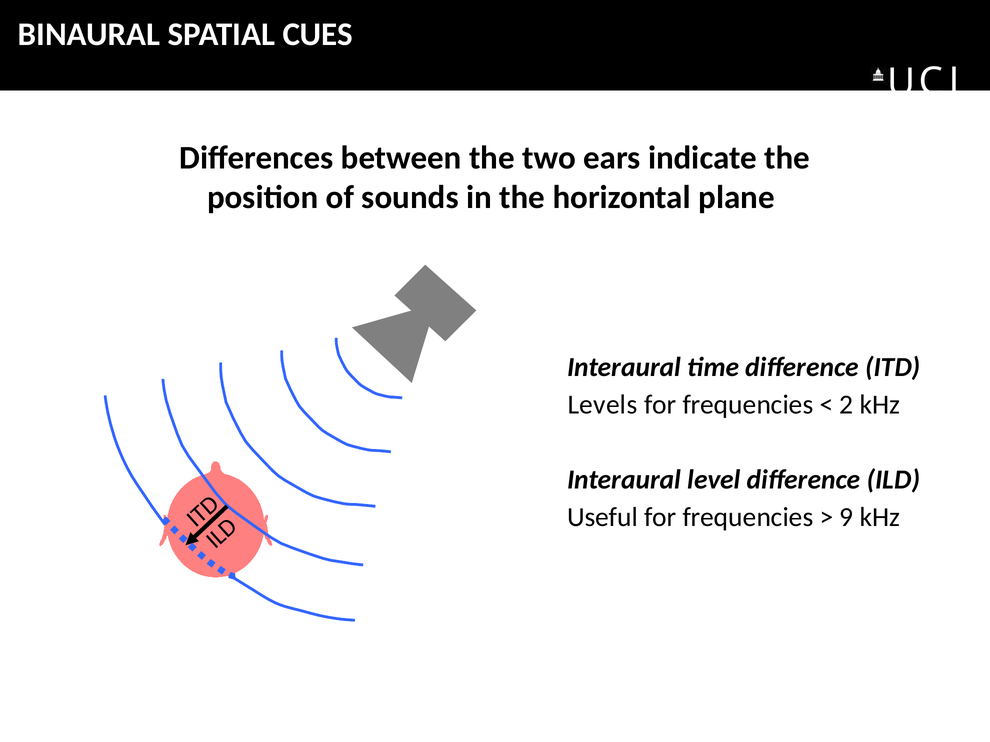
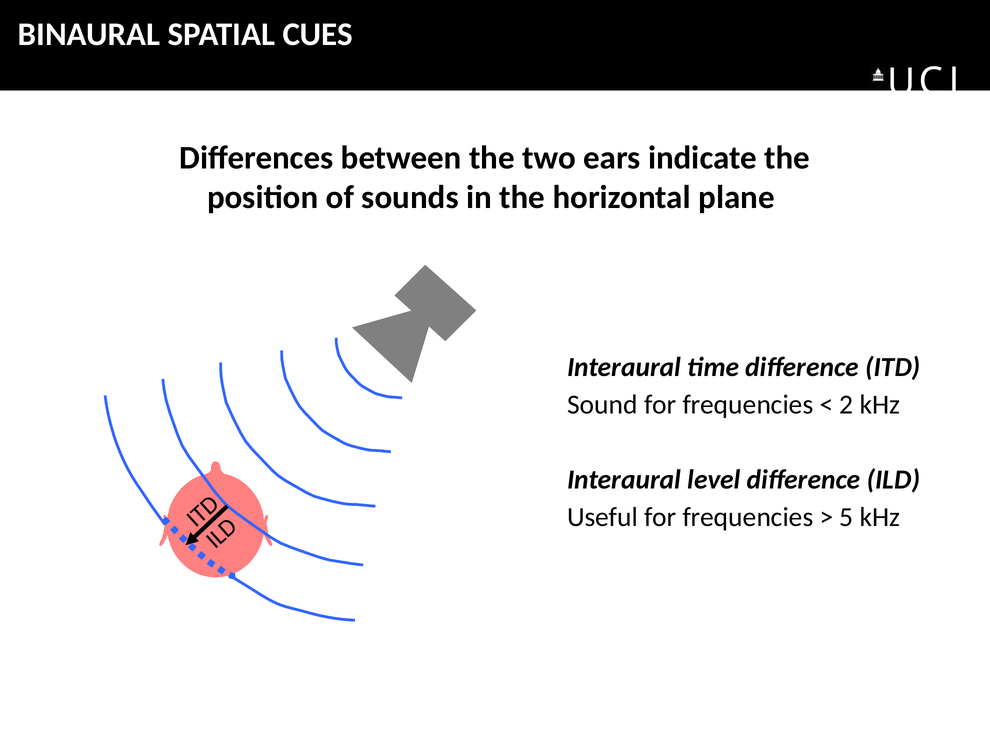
Levels: Levels -> Sound
9: 9 -> 5
